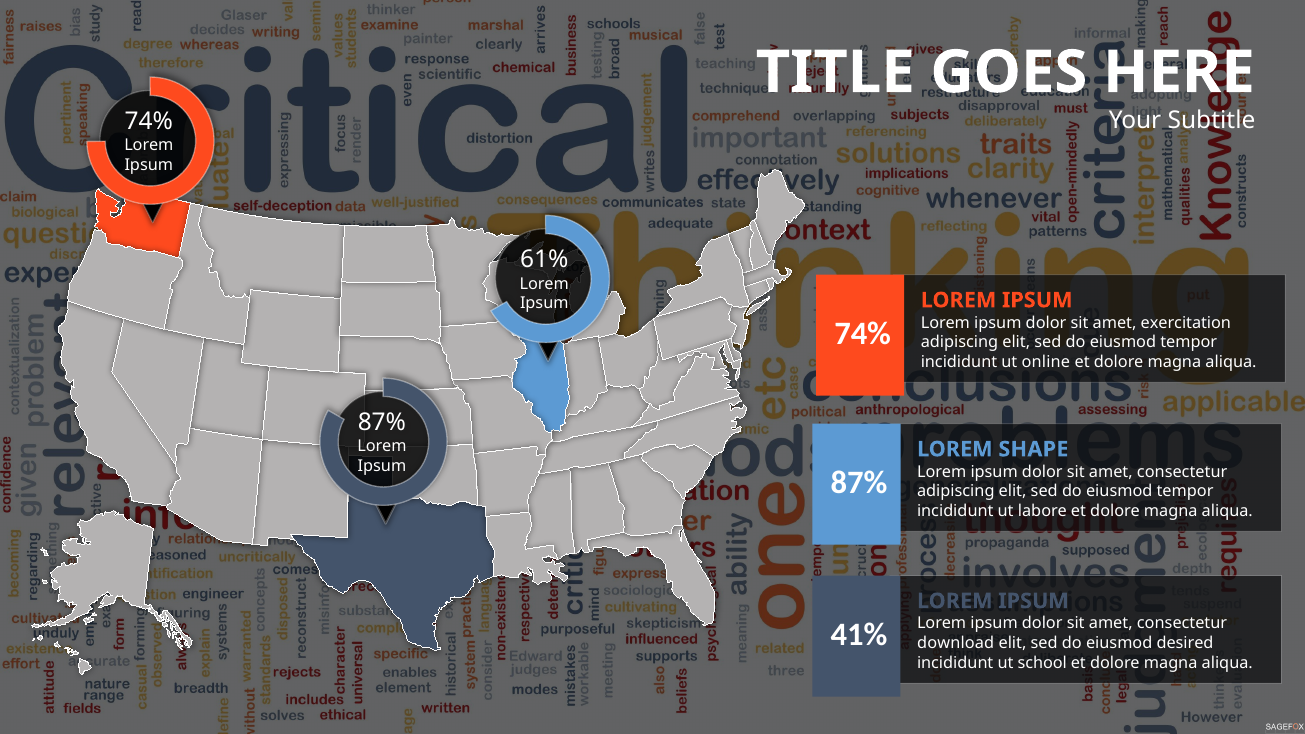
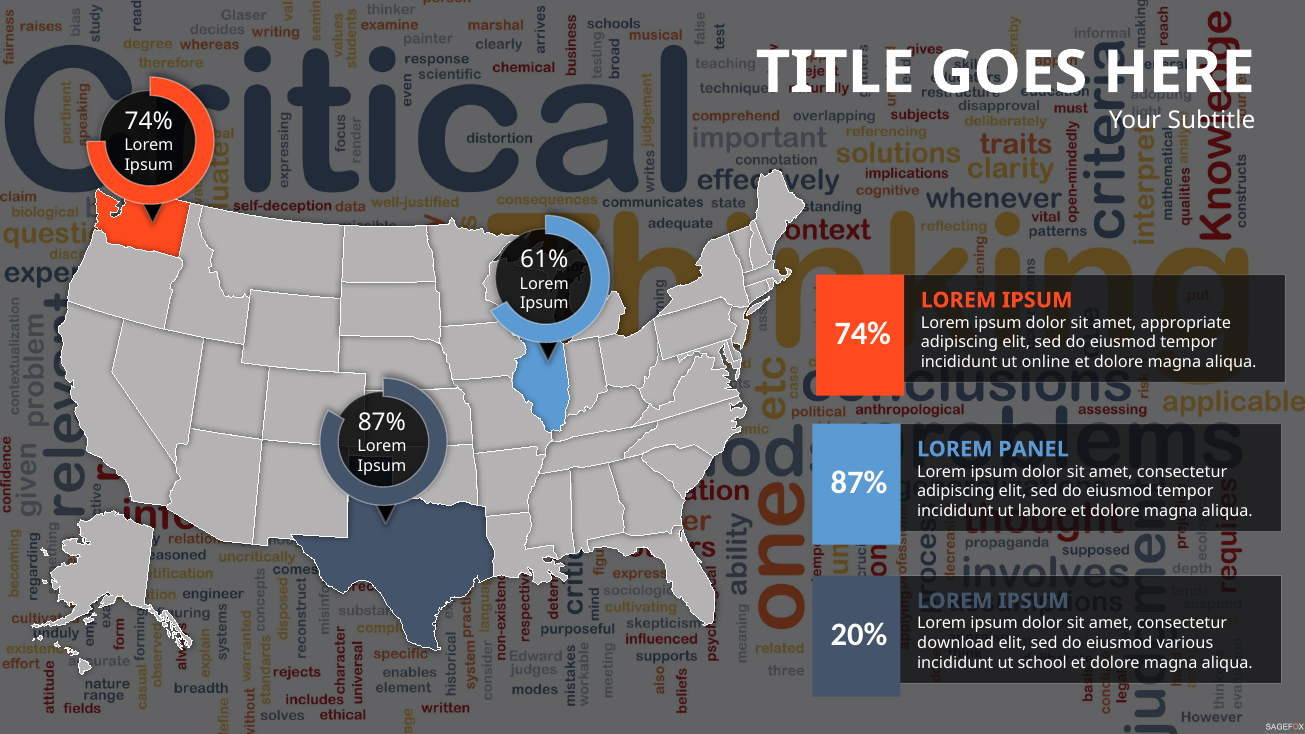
exercitation: exercitation -> appropriate
SHAPE: SHAPE -> PANEL
41%: 41% -> 20%
desired: desired -> various
